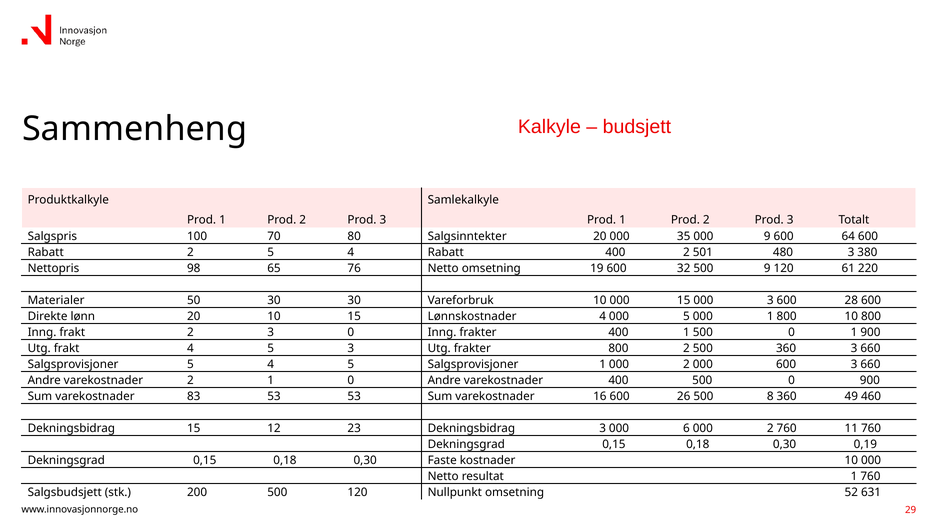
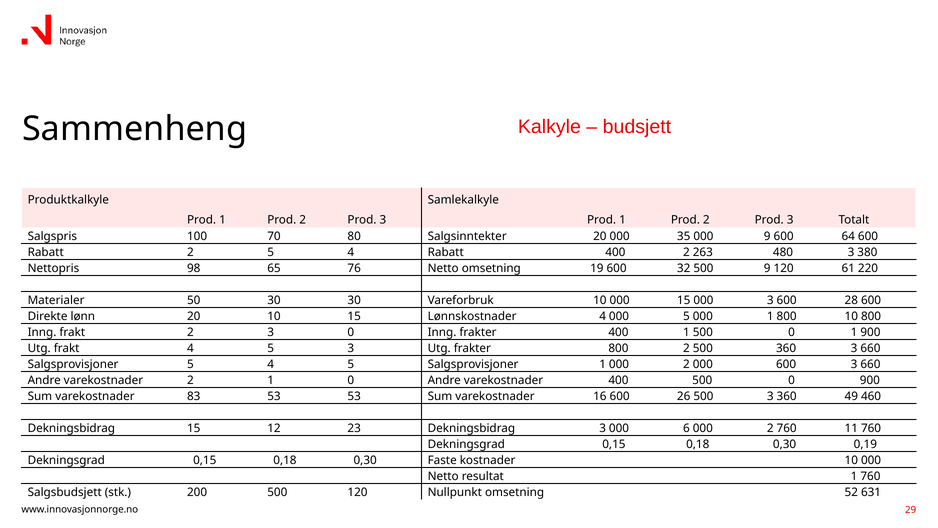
501: 501 -> 263
500 8: 8 -> 3
